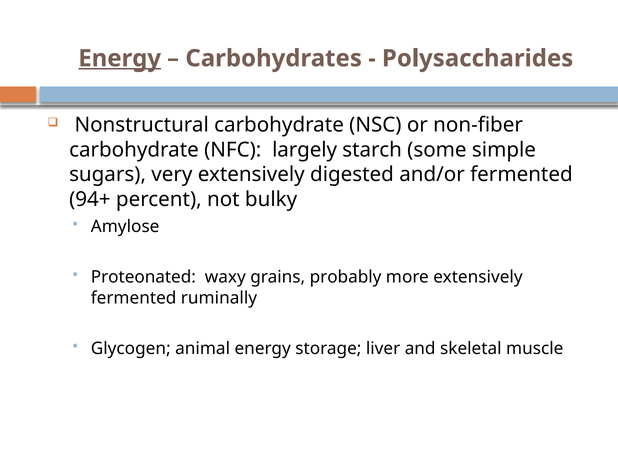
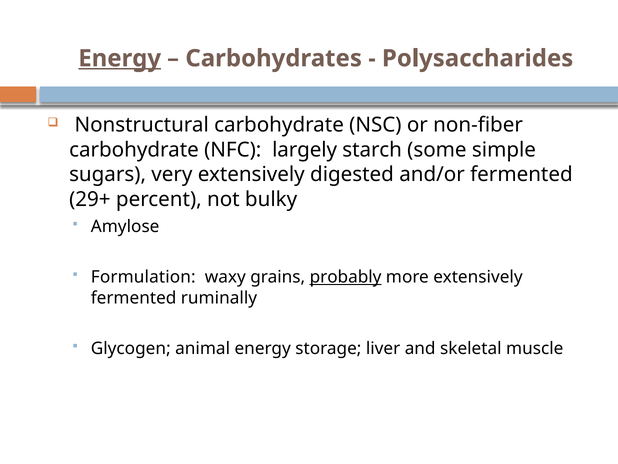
94+: 94+ -> 29+
Proteonated: Proteonated -> Formulation
probably underline: none -> present
